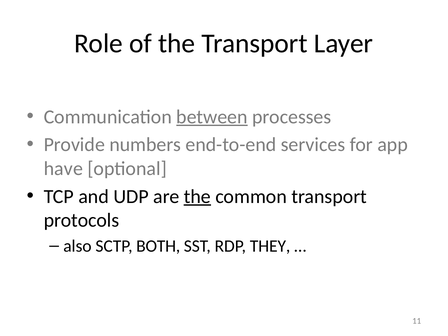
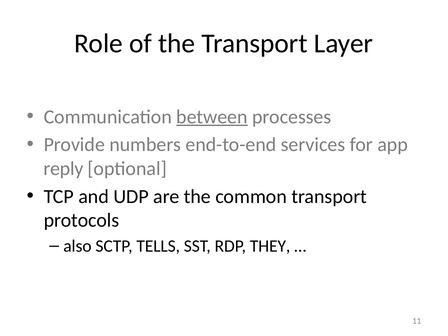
have: have -> reply
the at (197, 196) underline: present -> none
BOTH: BOTH -> TELLS
